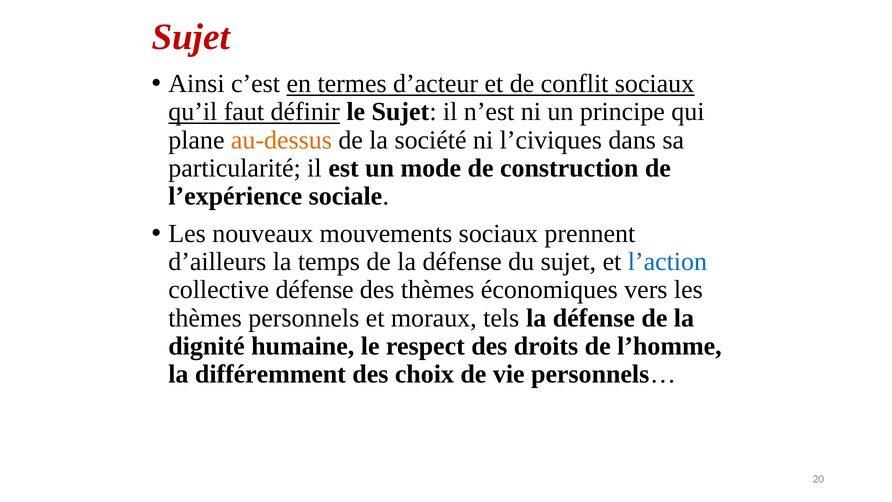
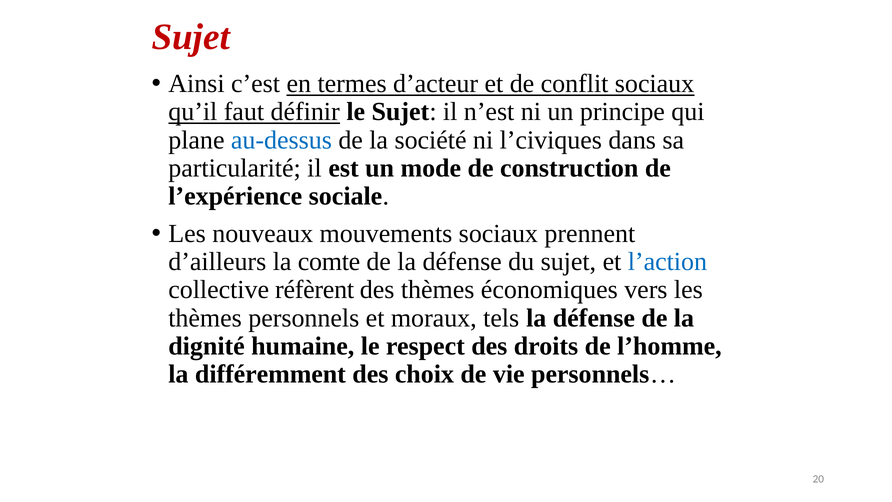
au-dessus colour: orange -> blue
temps: temps -> comte
collective défense: défense -> réfèrent
